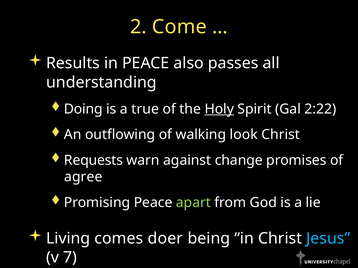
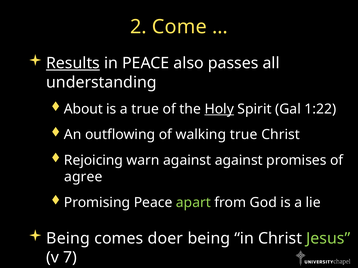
Results underline: none -> present
Doing: Doing -> About
2:22: 2:22 -> 1:22
walking look: look -> true
Requests: Requests -> Rejoicing
against change: change -> against
Living at (68, 239): Living -> Being
Jesus colour: light blue -> light green
